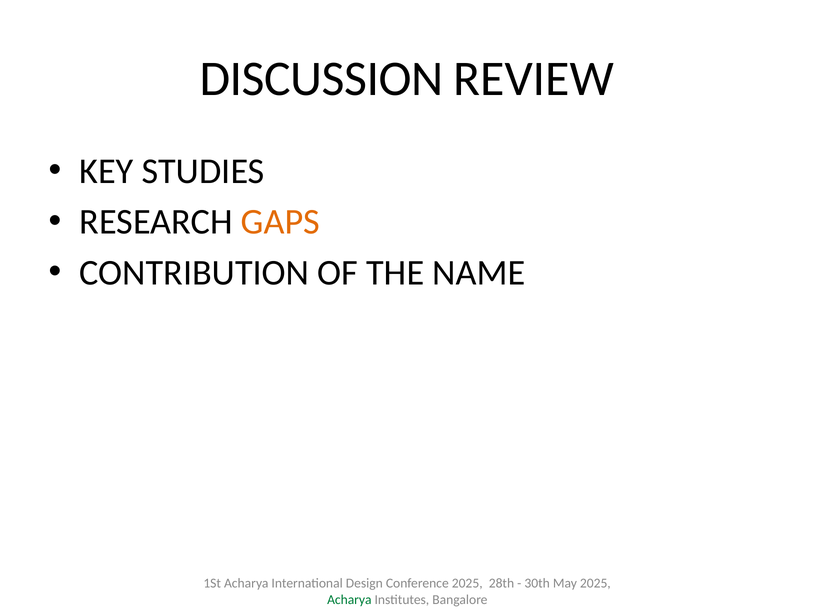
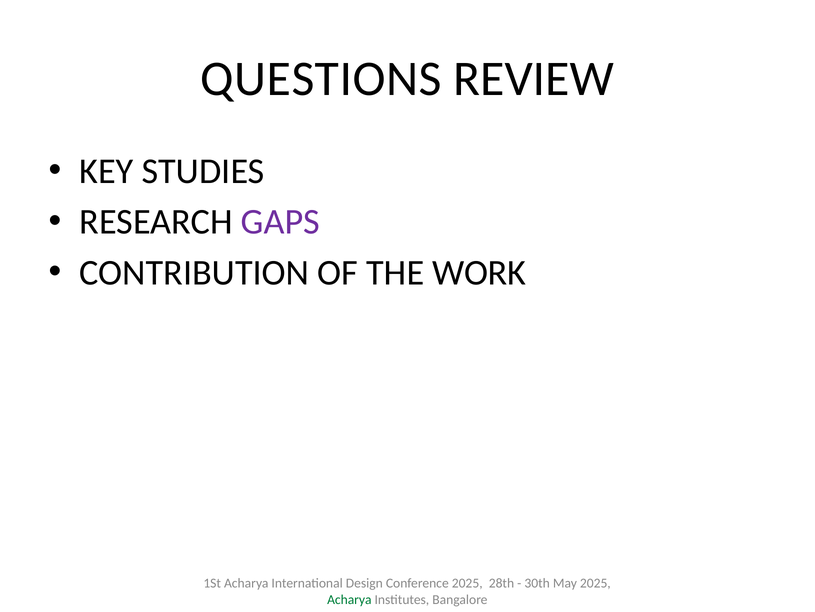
DISCUSSION: DISCUSSION -> QUESTIONS
GAPS colour: orange -> purple
NAME: NAME -> WORK
